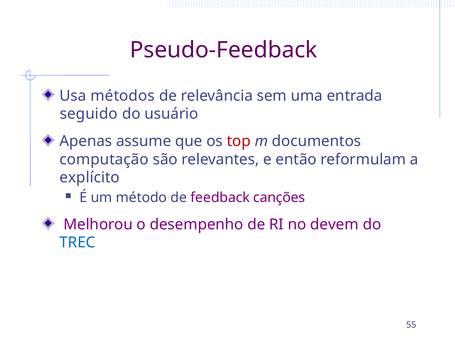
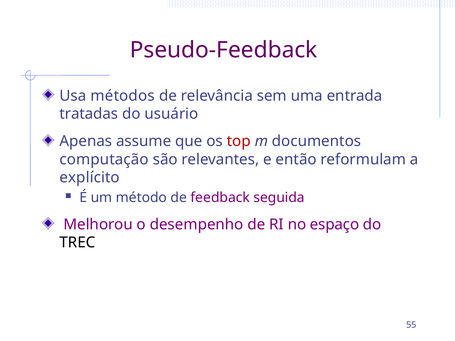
seguido: seguido -> tratadas
canções: canções -> seguida
devem: devem -> espaço
TREC colour: blue -> black
